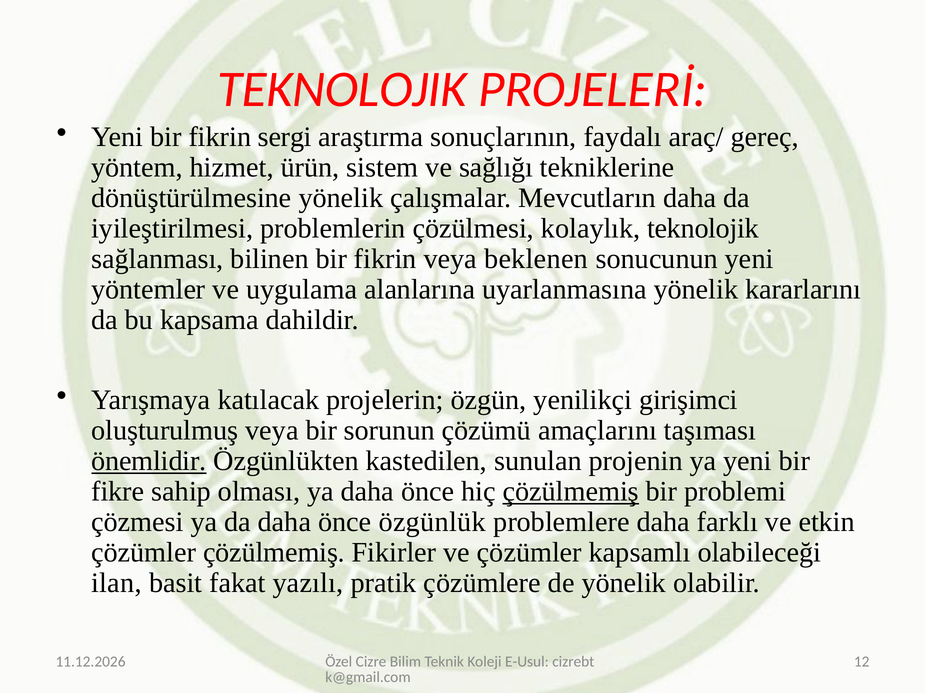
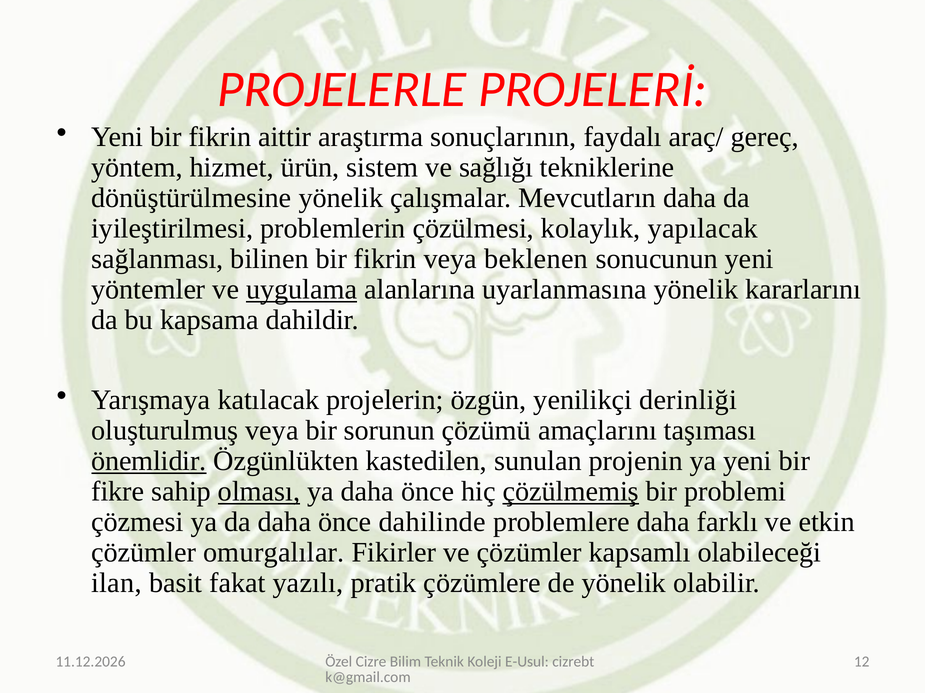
TEKNOLOJIK at (342, 89): TEKNOLOJIK -> PROJELERLE
sergi: sergi -> aittir
kolaylık teknolojik: teknolojik -> yapılacak
uygulama underline: none -> present
girişimci: girişimci -> derinliği
olması underline: none -> present
özgünlük: özgünlük -> dahilinde
çözümler çözülmemiş: çözülmemiş -> omurgalılar
